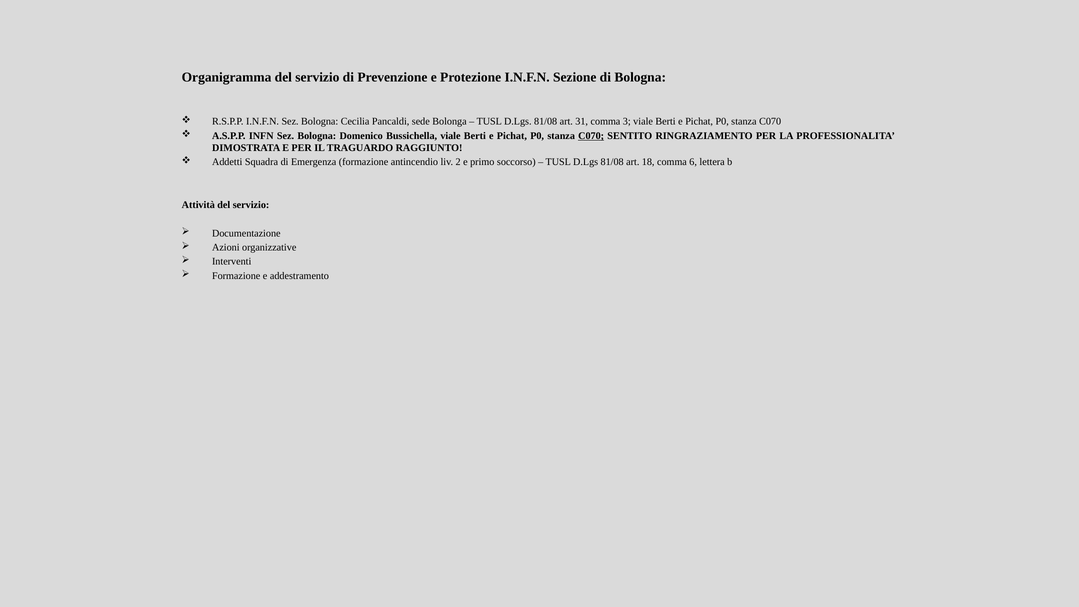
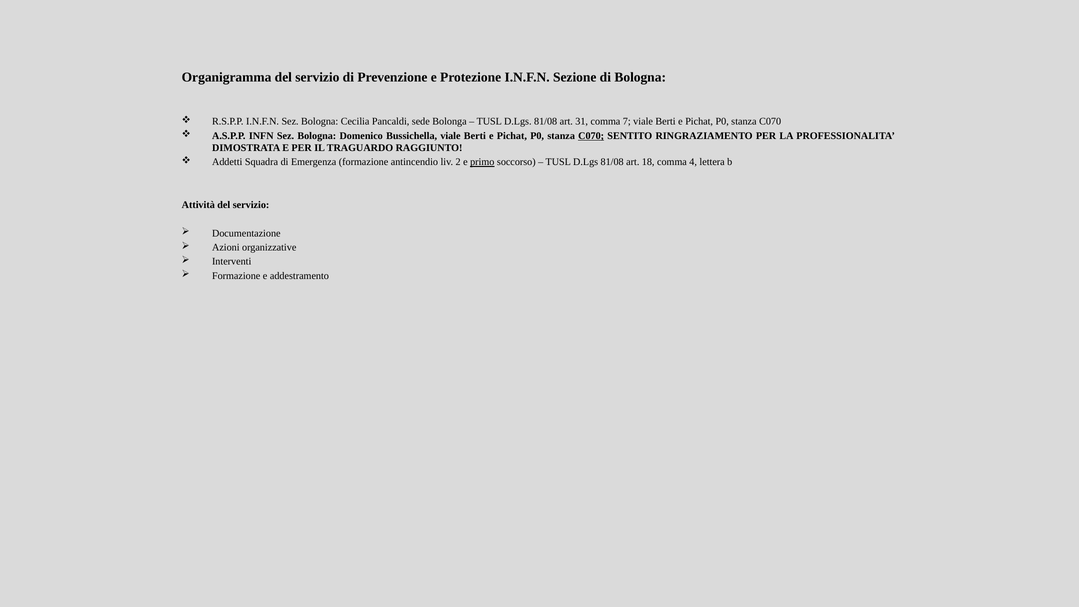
3: 3 -> 7
primo underline: none -> present
6: 6 -> 4
